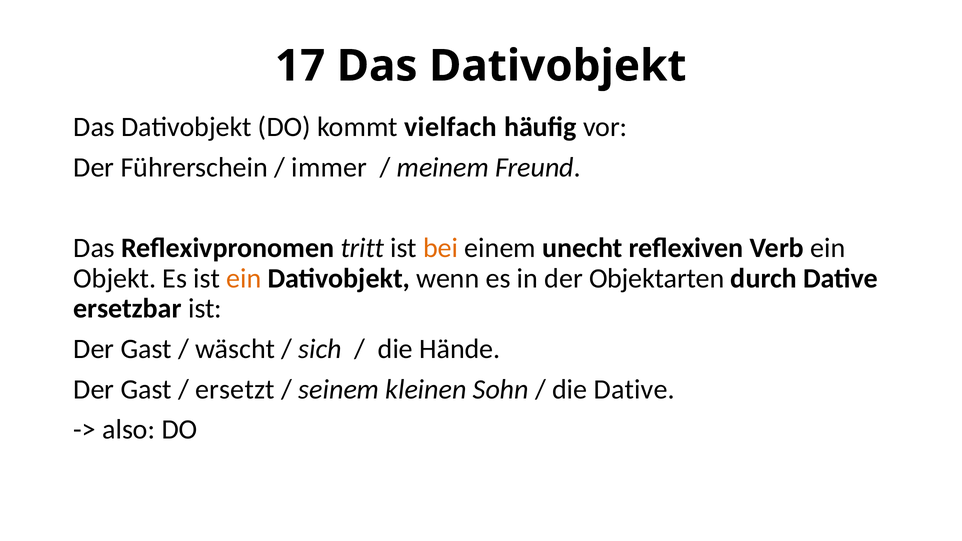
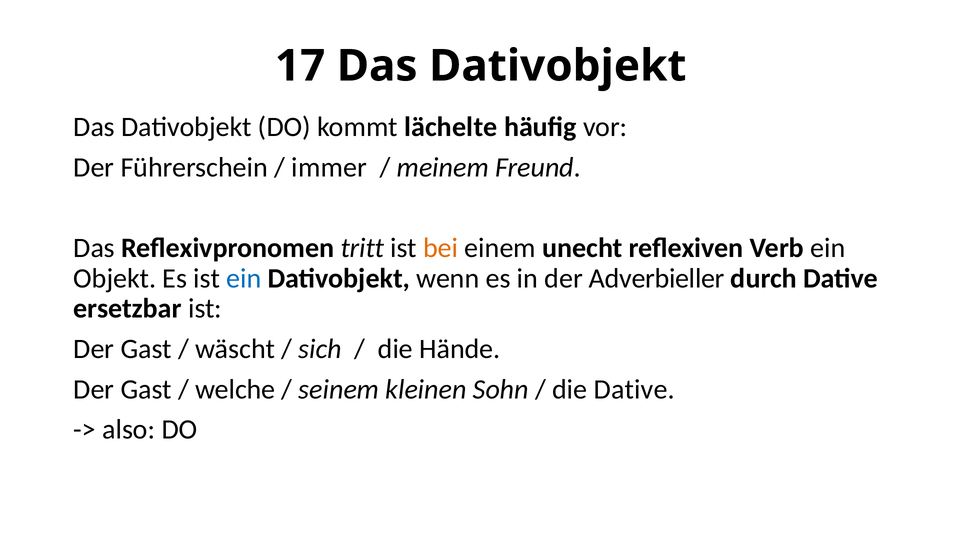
vielfach: vielfach -> lächelte
ein at (244, 278) colour: orange -> blue
Objektarten: Objektarten -> Adverbieller
ersetzt: ersetzt -> welche
